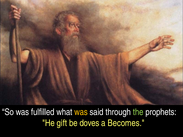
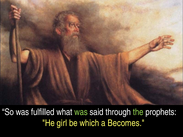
was at (81, 112) colour: yellow -> light green
gift: gift -> girl
doves: doves -> which
